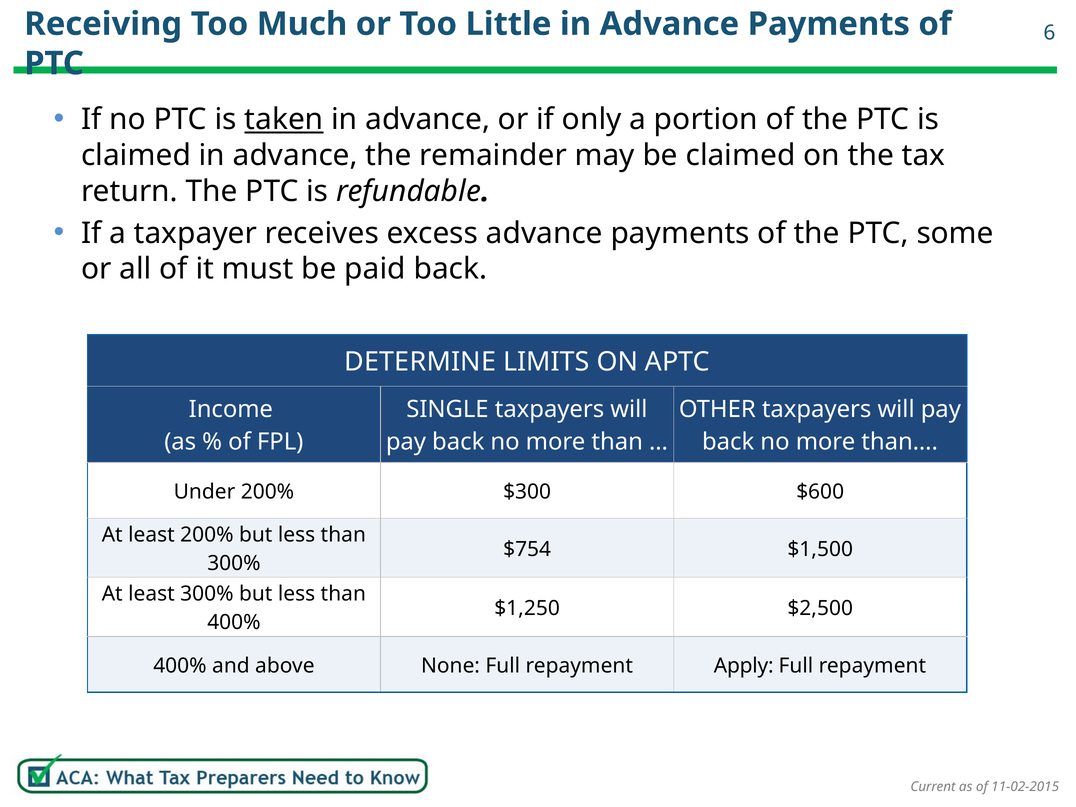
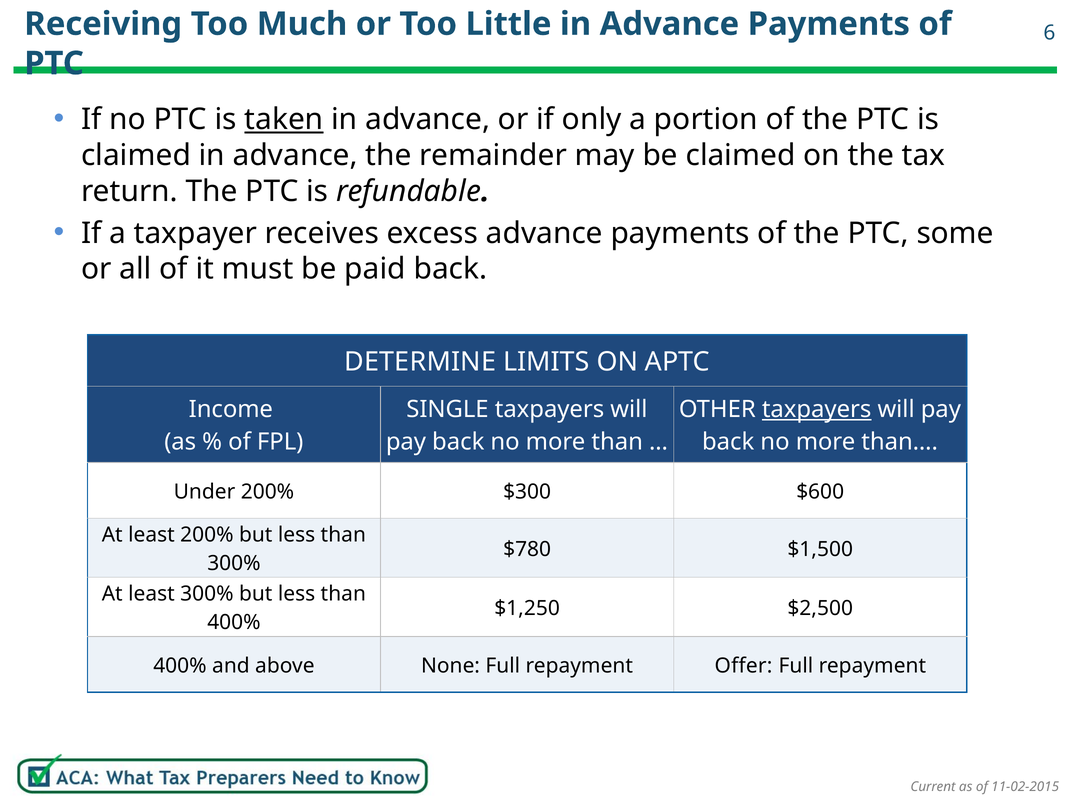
taxpayers at (817, 410) underline: none -> present
$754: $754 -> $780
Apply: Apply -> Offer
